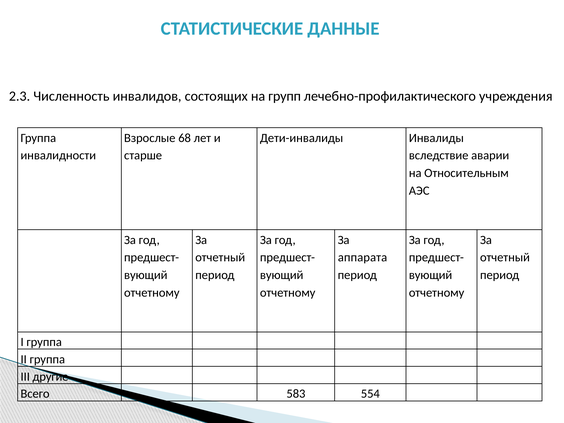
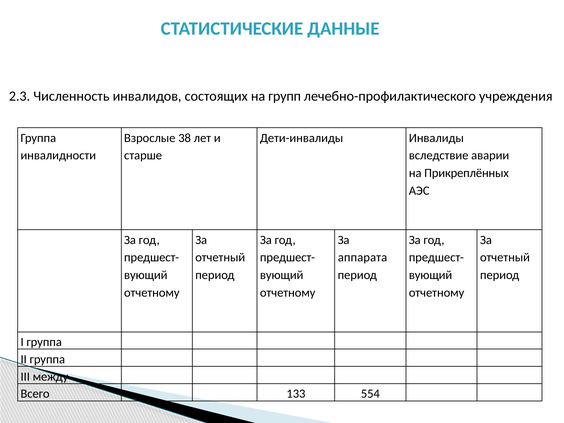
68: 68 -> 38
Относительным: Относительным -> Прикреплённых
другие: другие -> между
583: 583 -> 133
